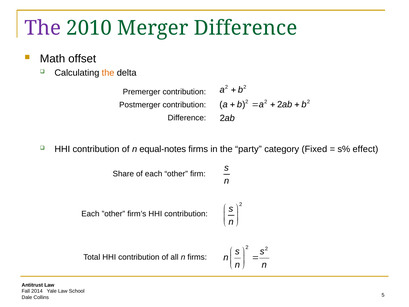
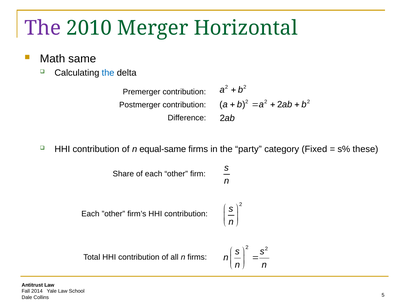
Merger Difference: Difference -> Horizontal
offset: offset -> same
the at (108, 73) colour: orange -> blue
equal-notes: equal-notes -> equal-same
effect: effect -> these
